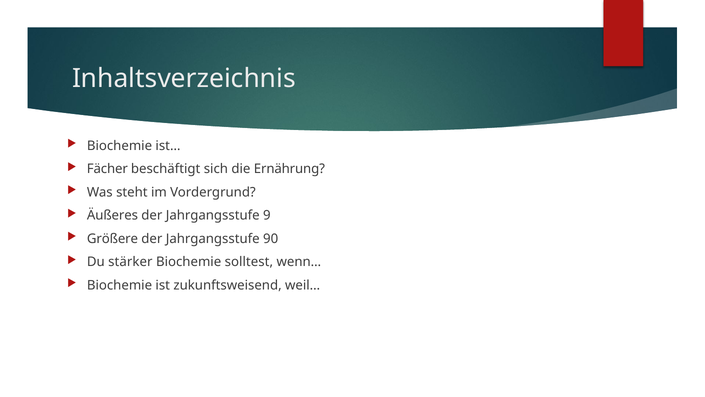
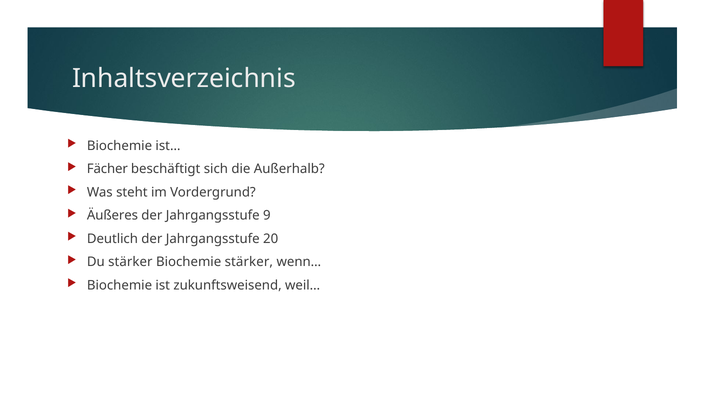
Ernährung: Ernährung -> Außerhalb
Größere: Größere -> Deutlich
90: 90 -> 20
Biochemie solltest: solltest -> stärker
